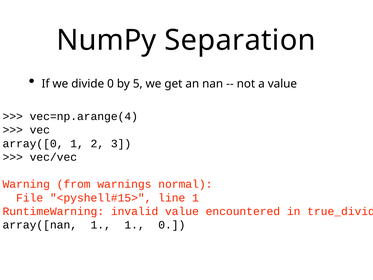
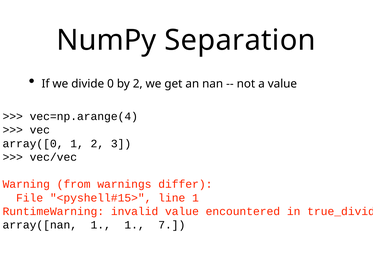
by 5: 5 -> 2
normal: normal -> differ
1 0: 0 -> 7
